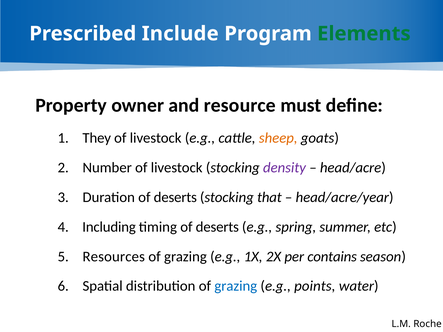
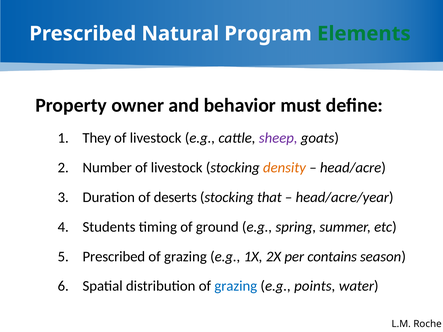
Include: Include -> Natural
resource: resource -> behavior
sheep colour: orange -> purple
density colour: purple -> orange
Including: Including -> Students
timing of deserts: deserts -> ground
Resources at (114, 257): Resources -> Prescribed
